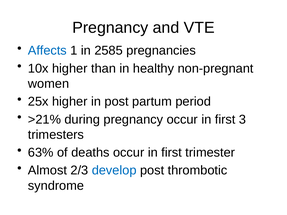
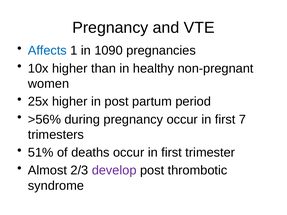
2585: 2585 -> 1090
>21%: >21% -> >56%
3: 3 -> 7
63%: 63% -> 51%
develop colour: blue -> purple
